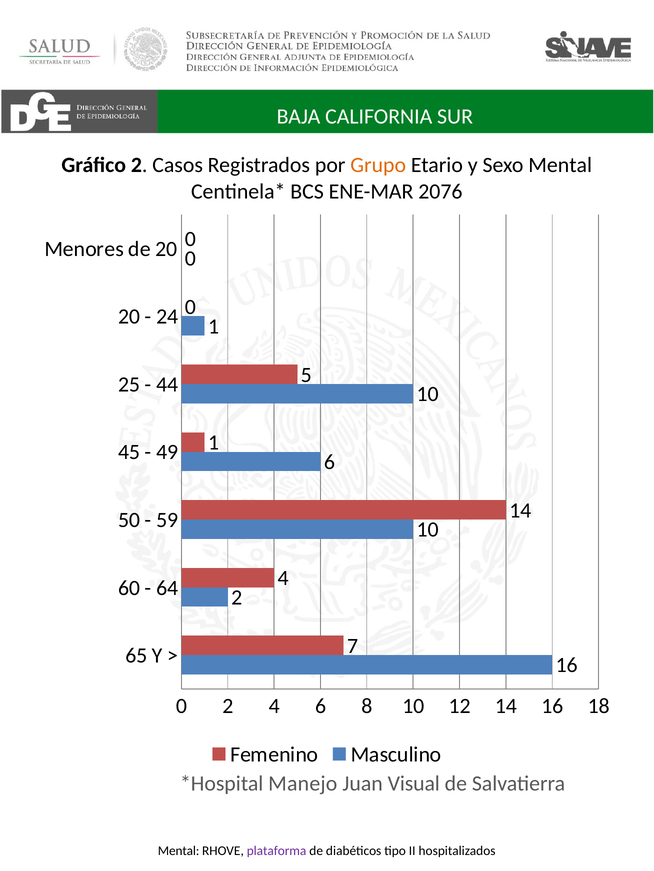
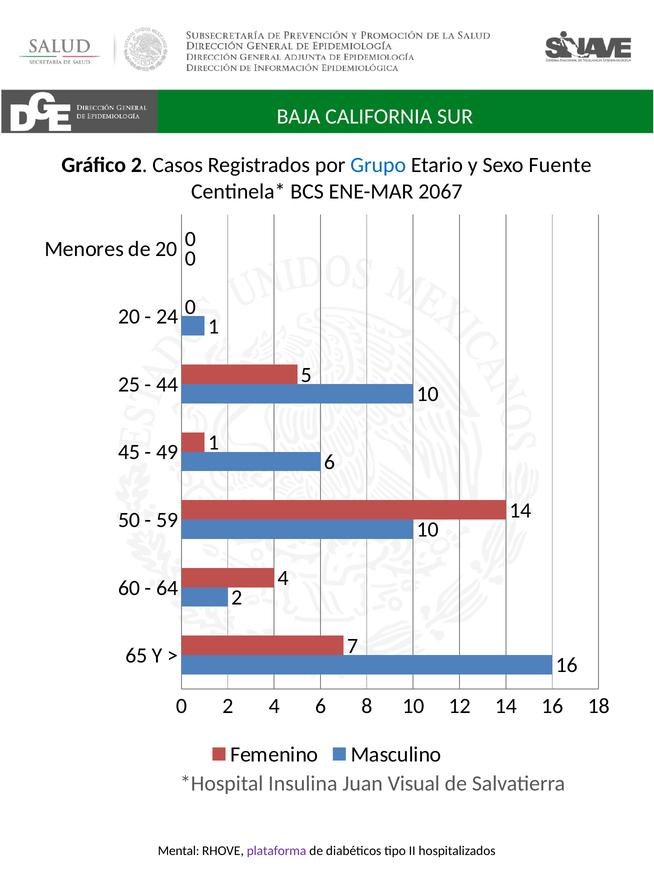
Grupo colour: orange -> blue
Sexo Mental: Mental -> Fuente
2076: 2076 -> 2067
Manejo: Manejo -> Insulina
